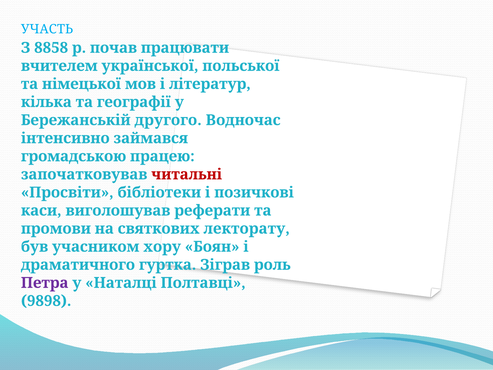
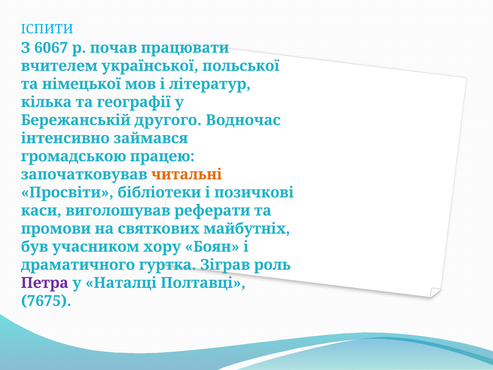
УЧАСТЬ: УЧАСТЬ -> ІСПИТИ
8858: 8858 -> 6067
читальні colour: red -> orange
лекторату: лекторату -> майбутніх
9898: 9898 -> 7675
